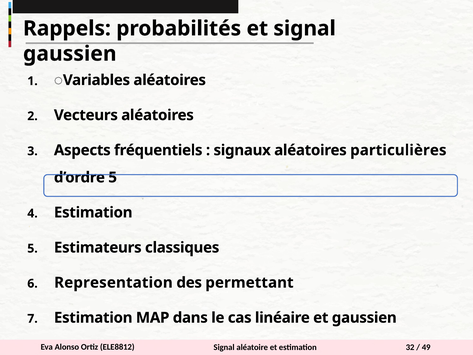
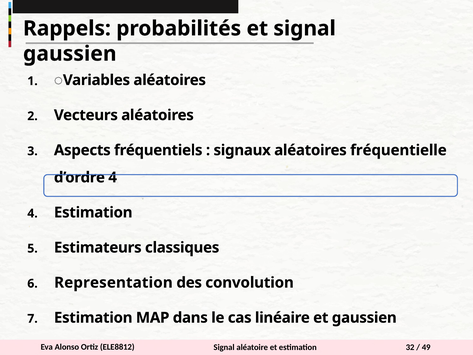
particulières: particulières -> fréquentielle
d’ordre 5: 5 -> 4
permettant: permettant -> convolution
